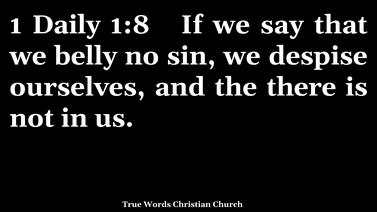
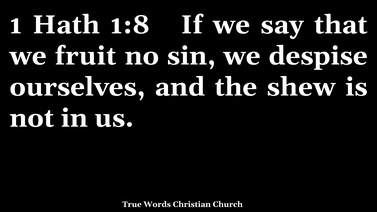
Daily: Daily -> Hath
belly: belly -> fruit
there: there -> shew
